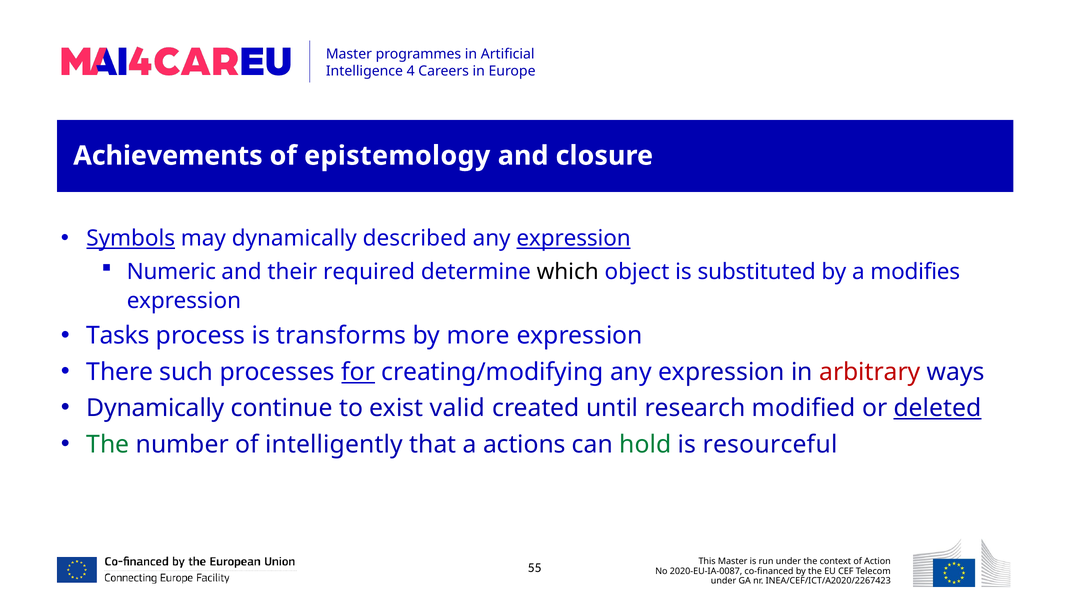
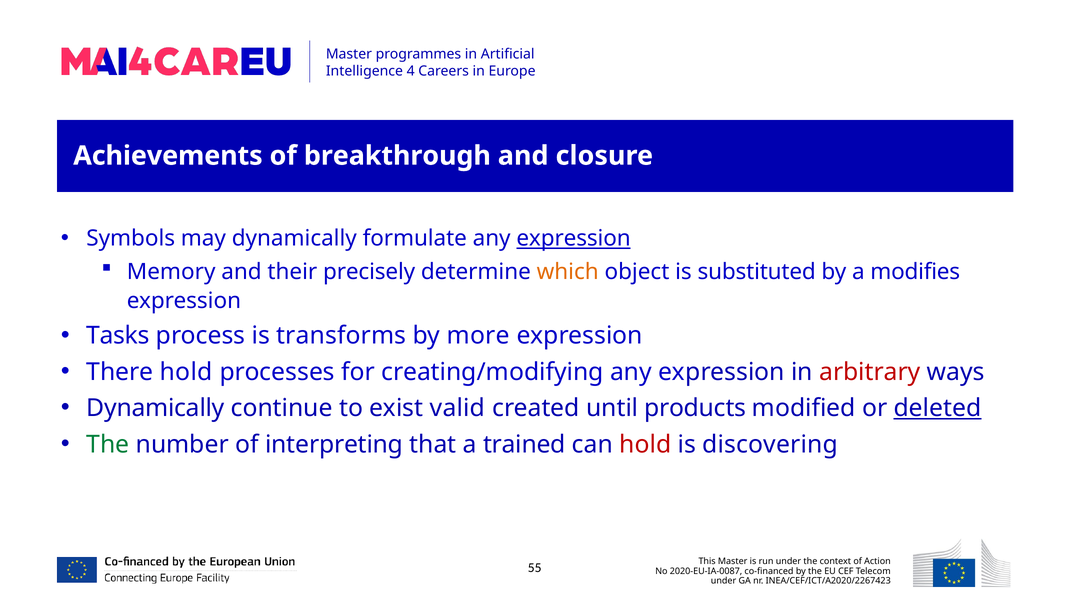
epistemology: epistemology -> breakthrough
Symbols underline: present -> none
described: described -> formulate
Numeric: Numeric -> Memory
required: required -> precisely
which colour: black -> orange
There such: such -> hold
for underline: present -> none
research: research -> products
intelligently: intelligently -> interpreting
actions: actions -> trained
hold at (645, 445) colour: green -> red
resourceful: resourceful -> discovering
